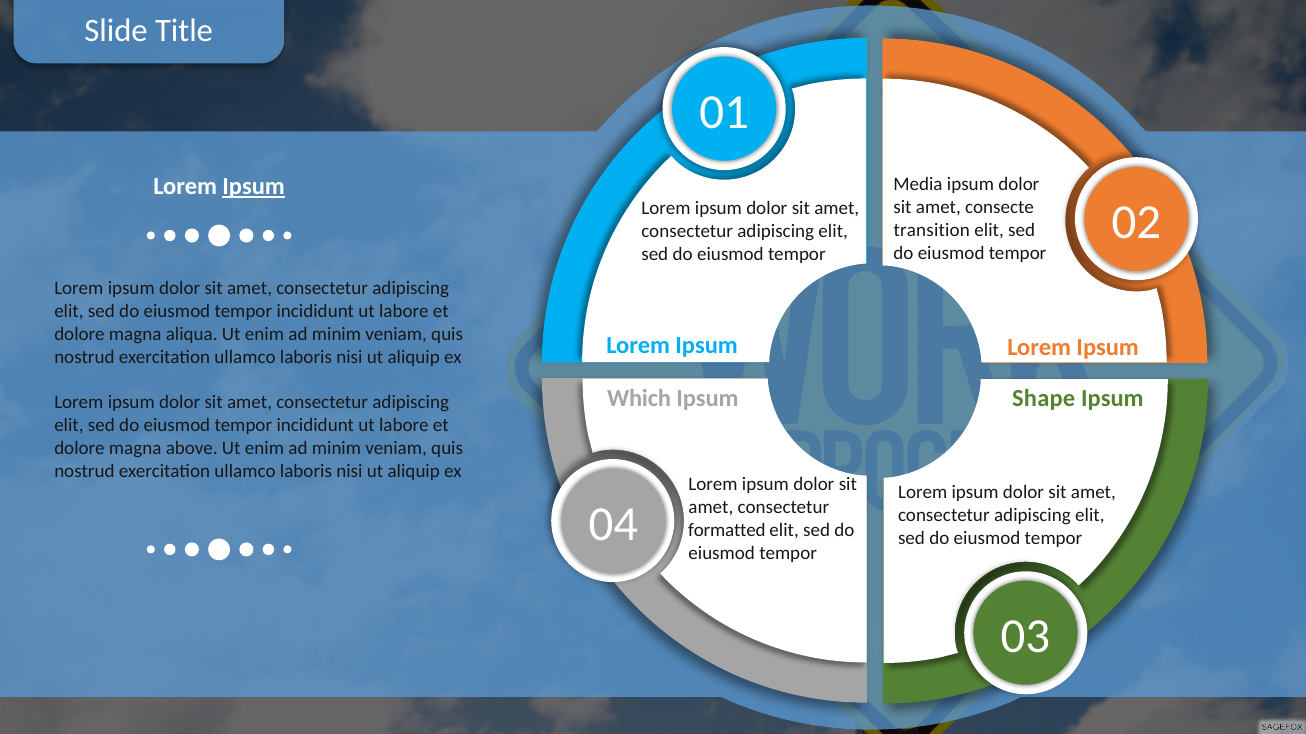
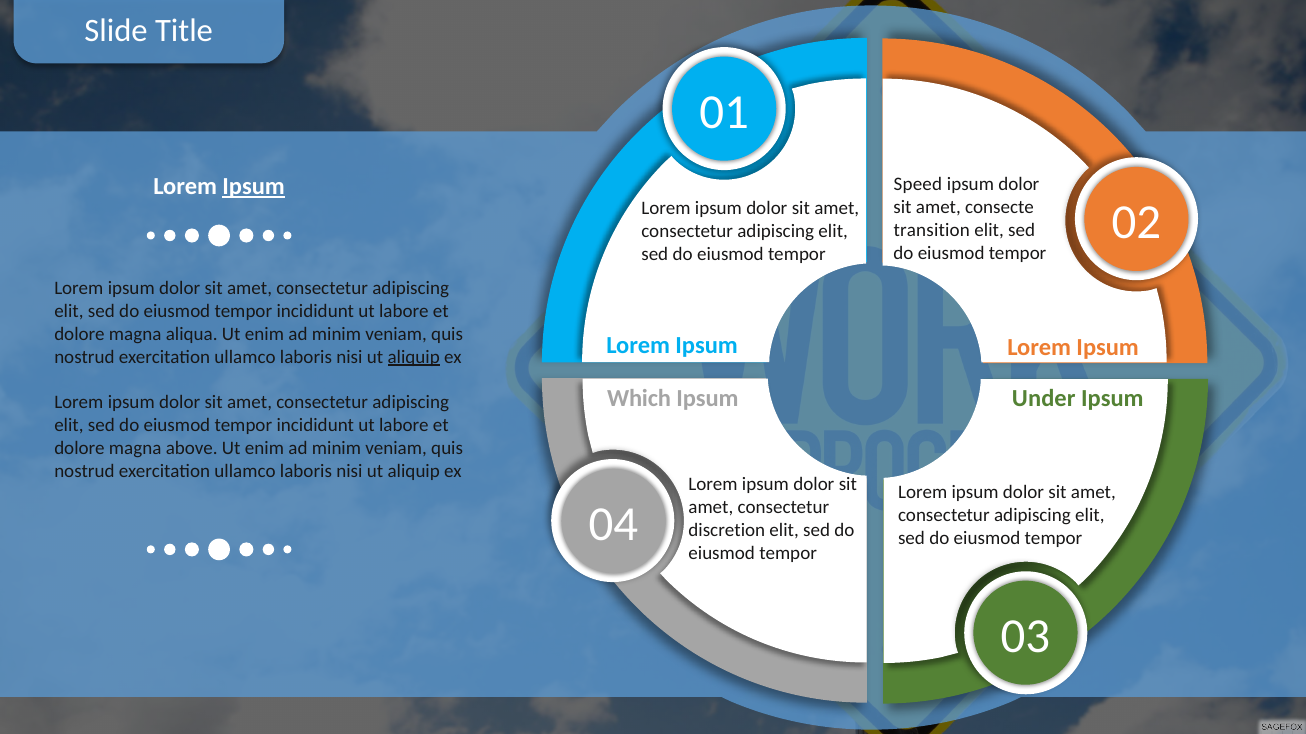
Media: Media -> Speed
aliquip at (414, 357) underline: none -> present
Shape: Shape -> Under
formatted: formatted -> discretion
